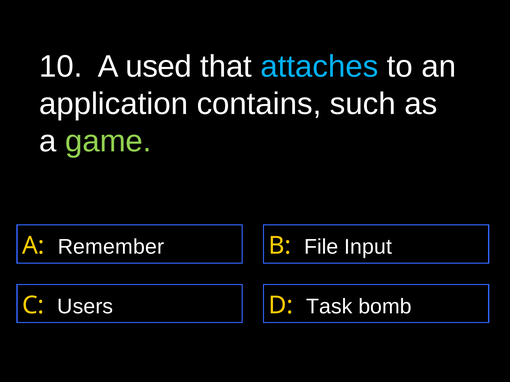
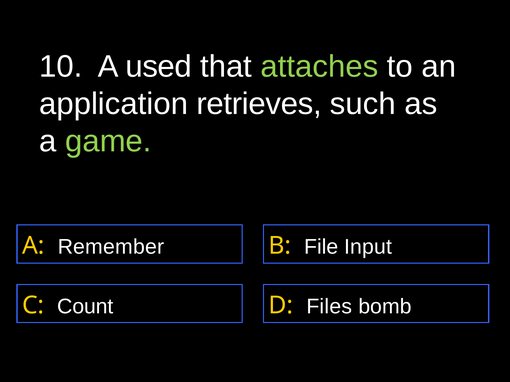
attaches colour: light blue -> light green
contains: contains -> retrieves
Users: Users -> Count
Task: Task -> Files
